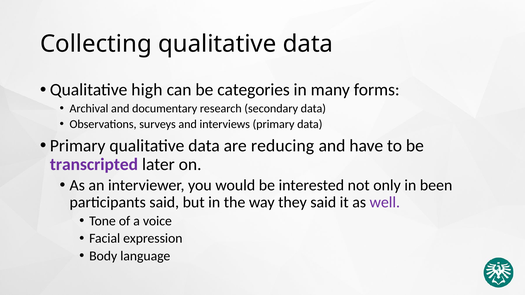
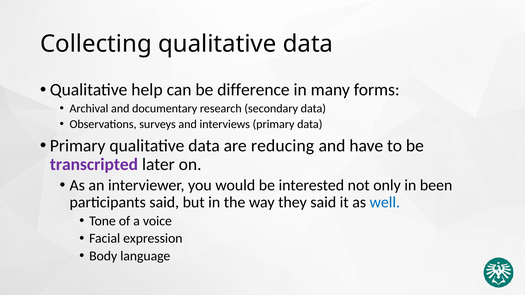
high: high -> help
categories: categories -> difference
well colour: purple -> blue
